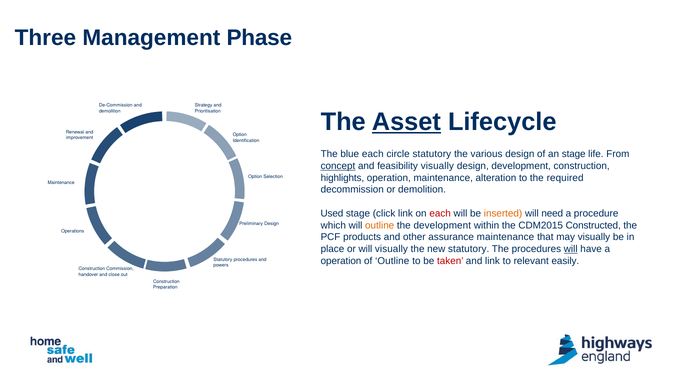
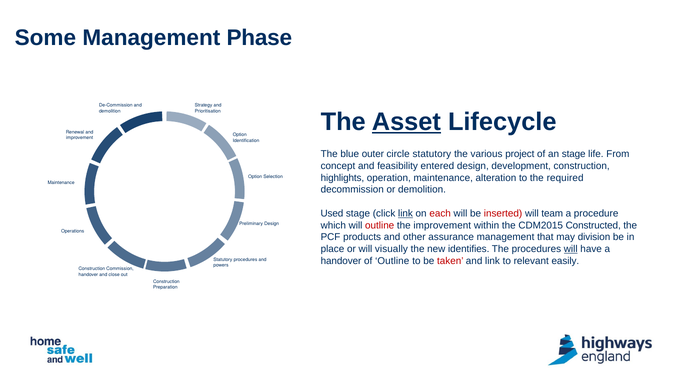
Three: Three -> Some
blue each: each -> outer
various design: design -> project
concept underline: present -> none
feasibility visually: visually -> entered
link at (405, 213) underline: none -> present
inserted colour: orange -> red
need: need -> team
outline at (380, 225) colour: orange -> red
the development: development -> improvement
assurance maintenance: maintenance -> management
may visually: visually -> division
new statutory: statutory -> identifies
operation at (341, 261): operation -> handover
